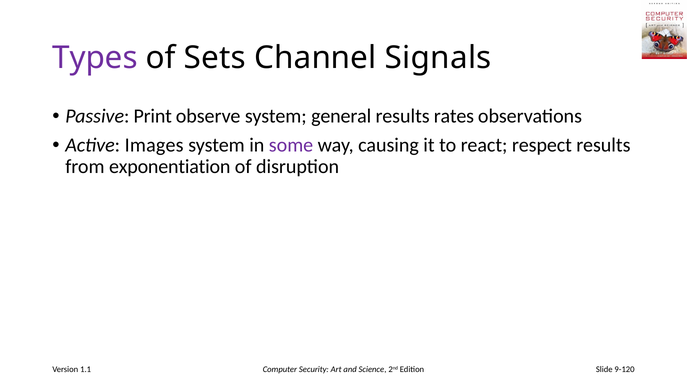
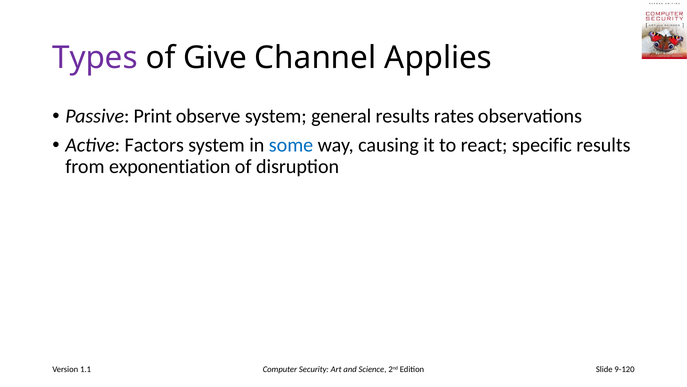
Sets: Sets -> Give
Signals: Signals -> Applies
Images: Images -> Factors
some colour: purple -> blue
respect: respect -> specific
